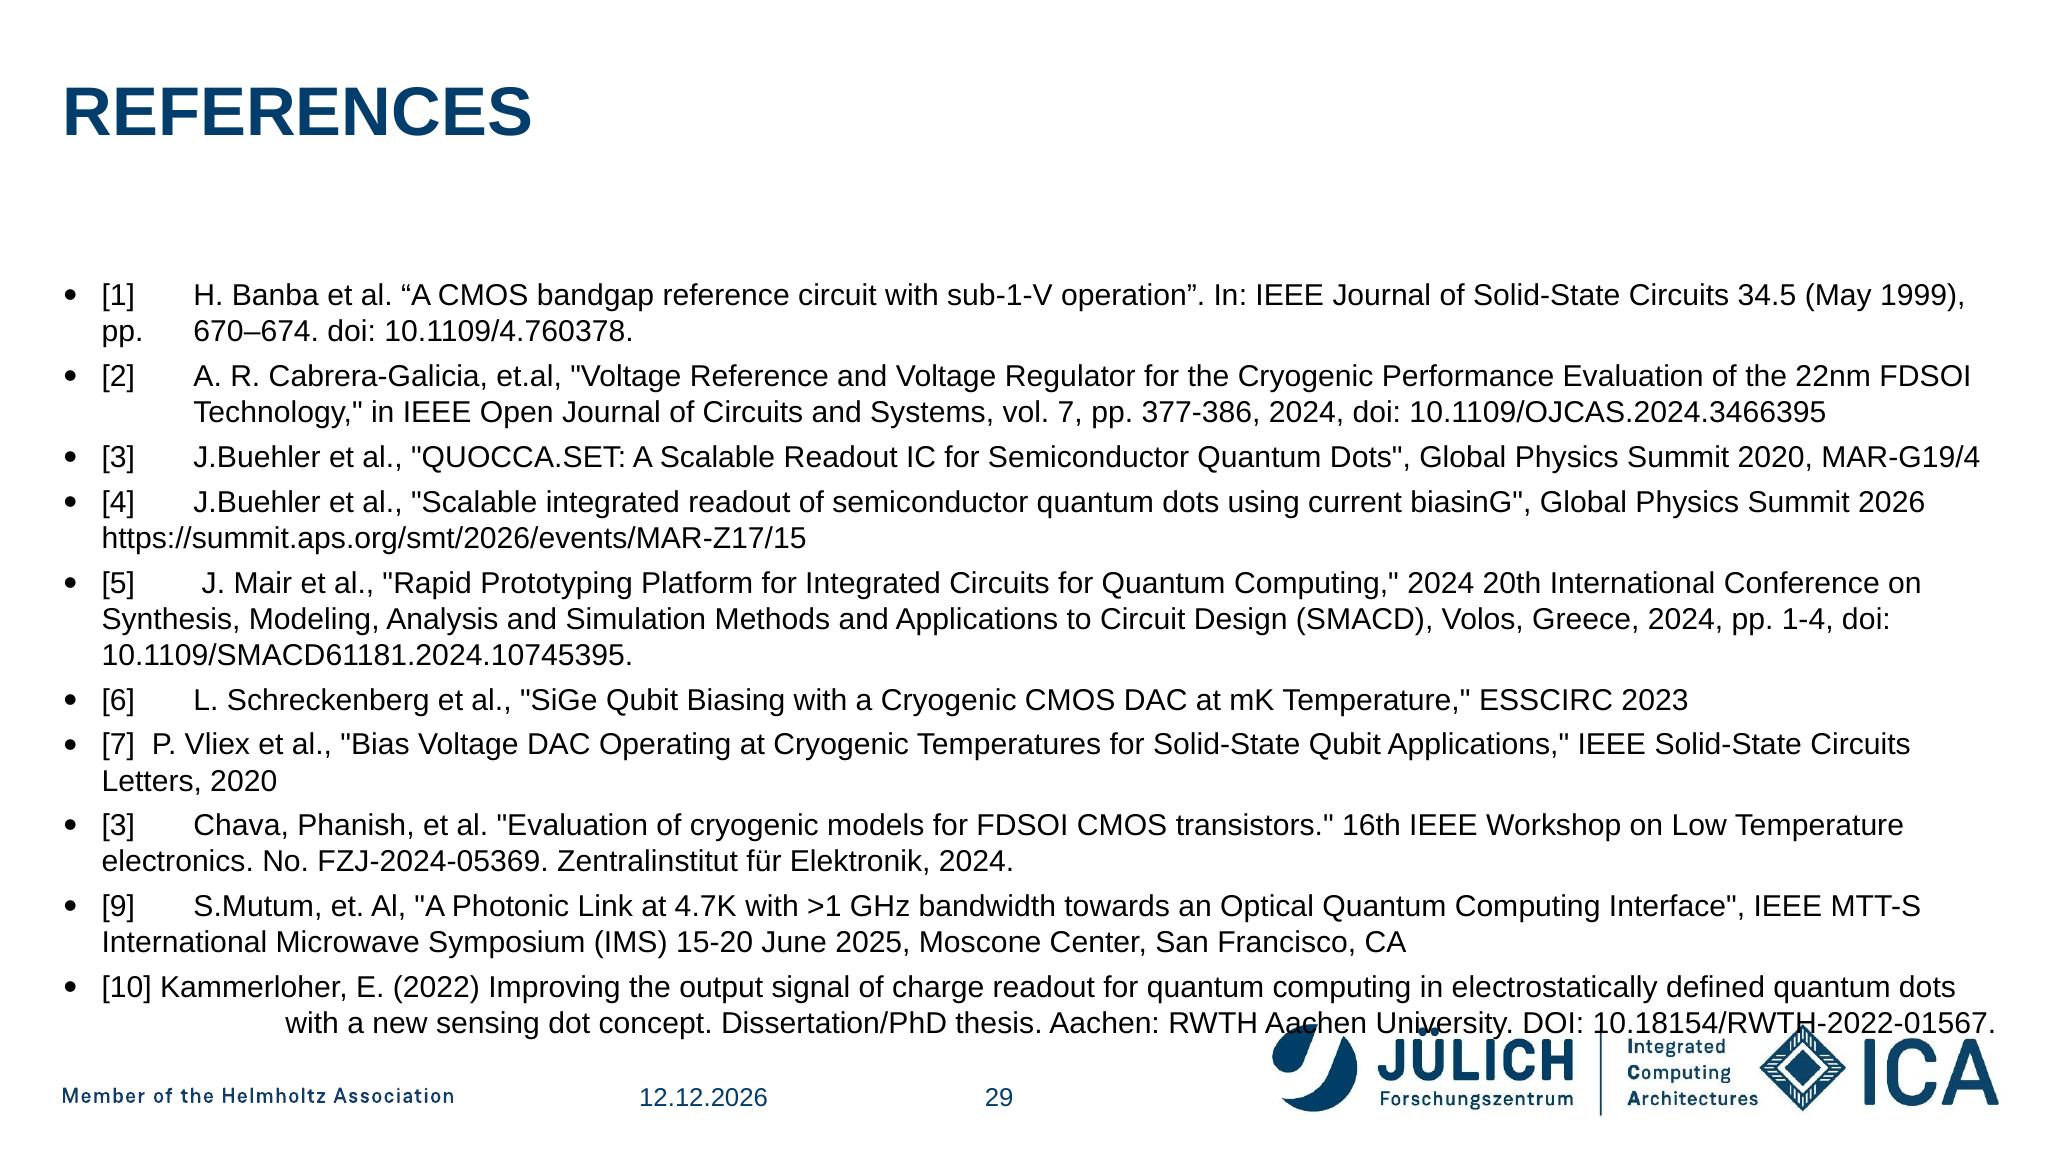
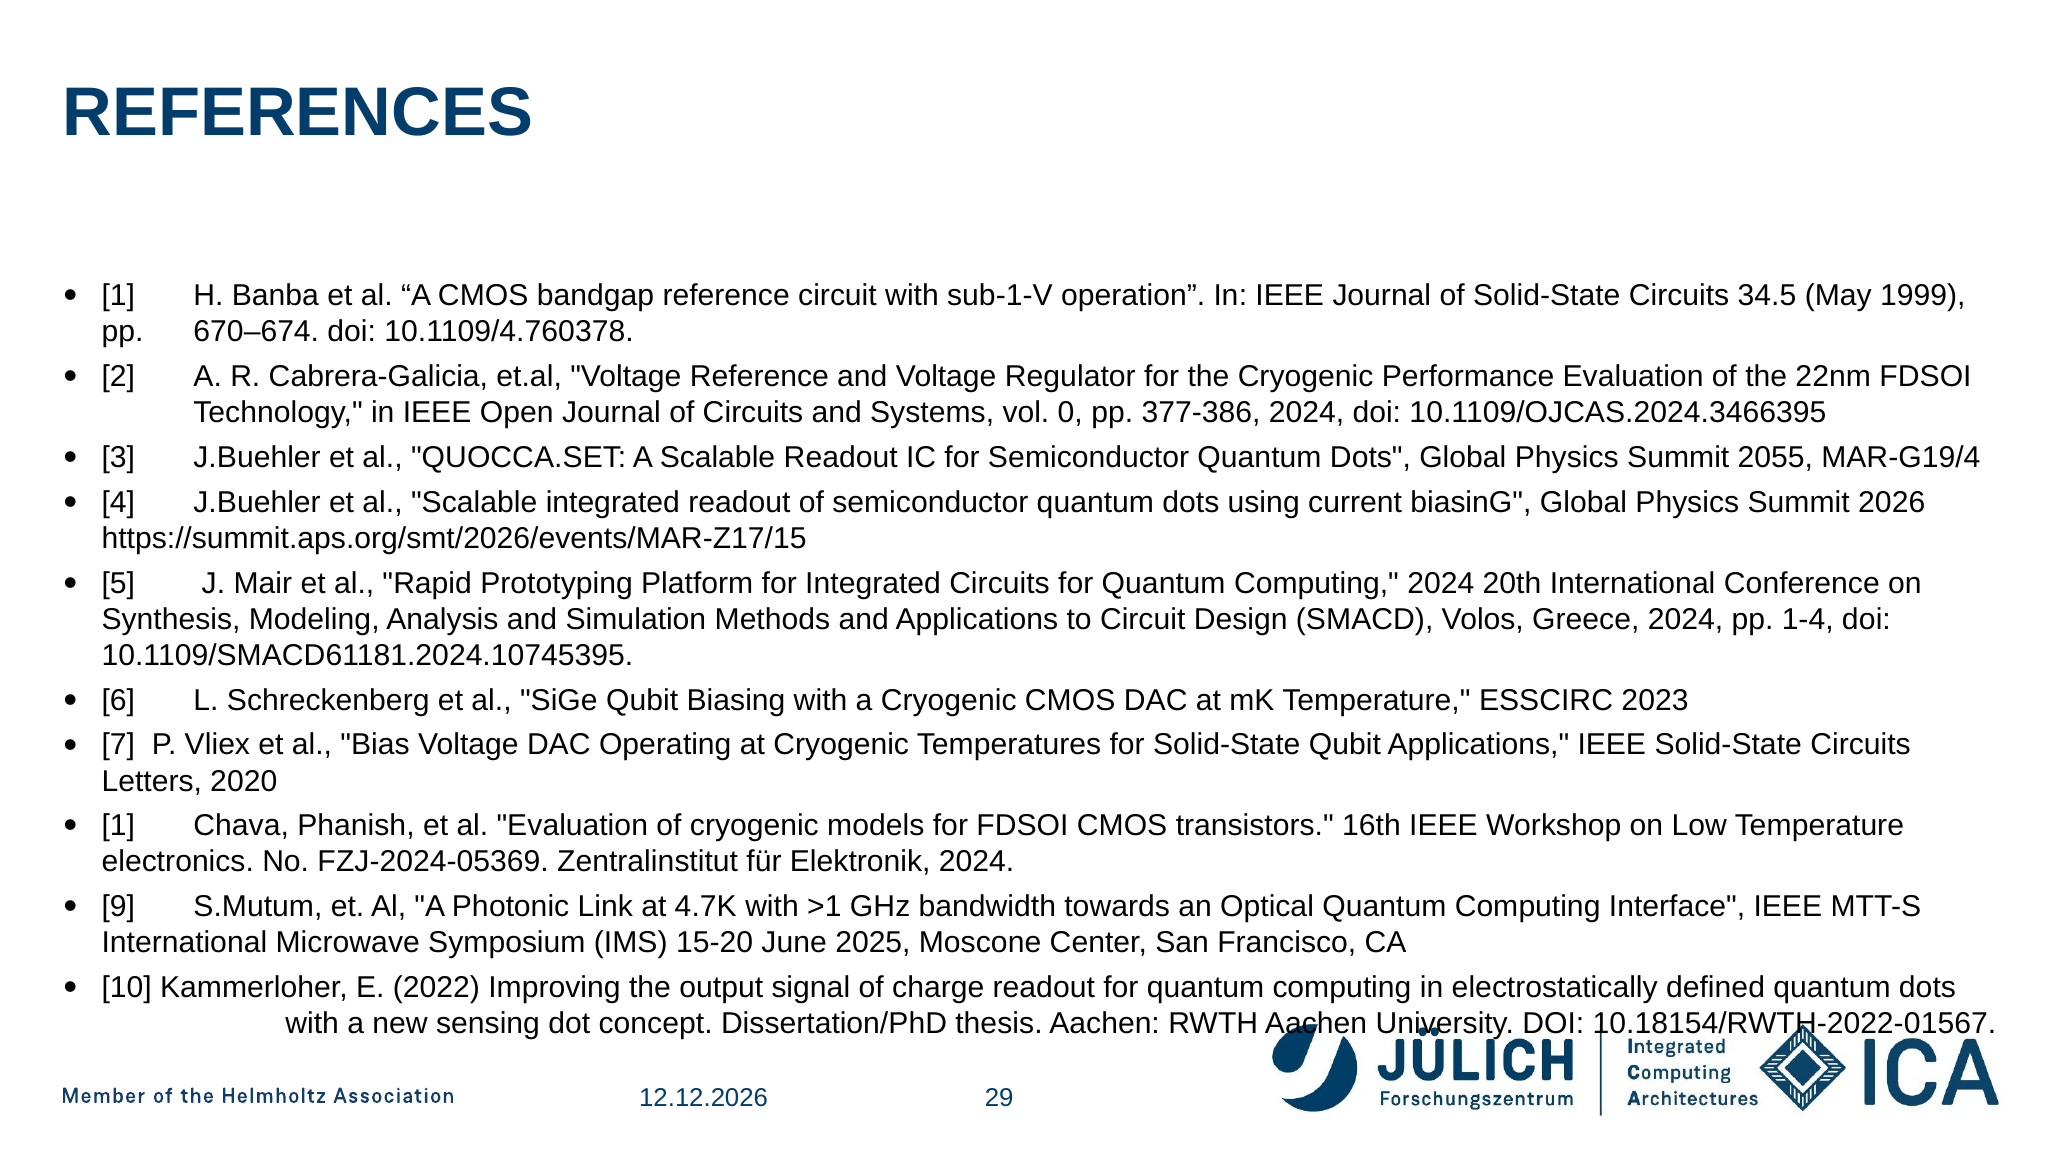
vol 7: 7 -> 0
Summit 2020: 2020 -> 2055
3 at (118, 826): 3 -> 1
